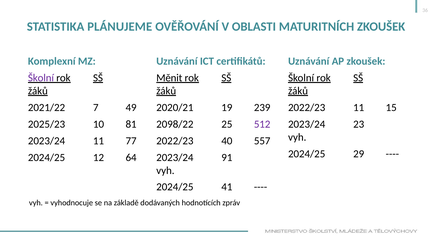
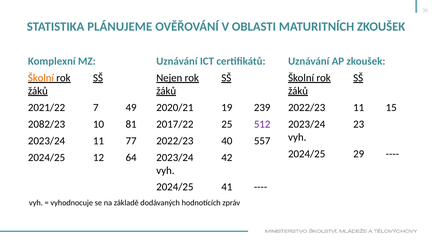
Školní at (41, 78) colour: purple -> orange
Měnit: Měnit -> Nejen
2025/23: 2025/23 -> 2082/23
2098/22: 2098/22 -> 2017/22
91: 91 -> 42
